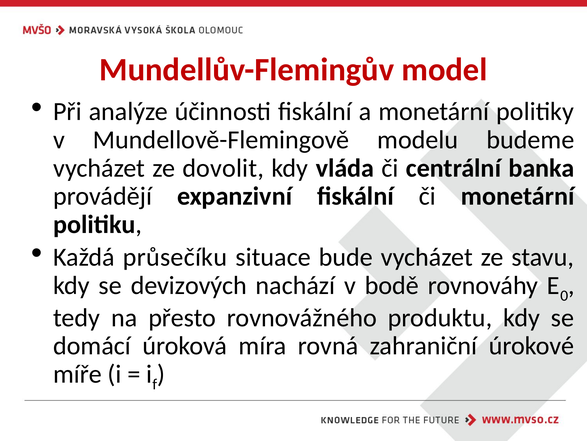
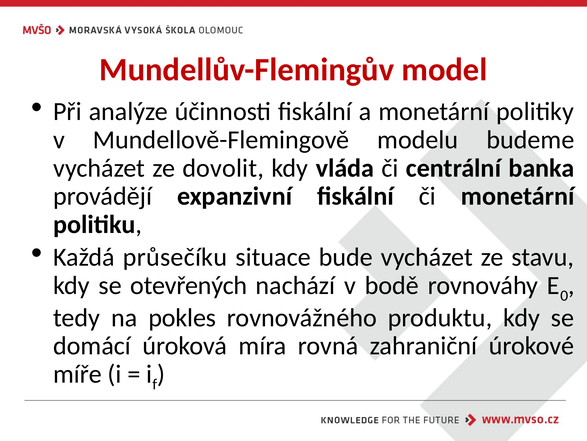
devizových: devizových -> otevřených
přesto: přesto -> pokles
